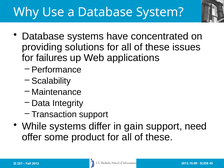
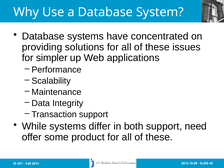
failures: failures -> simpler
gain: gain -> both
